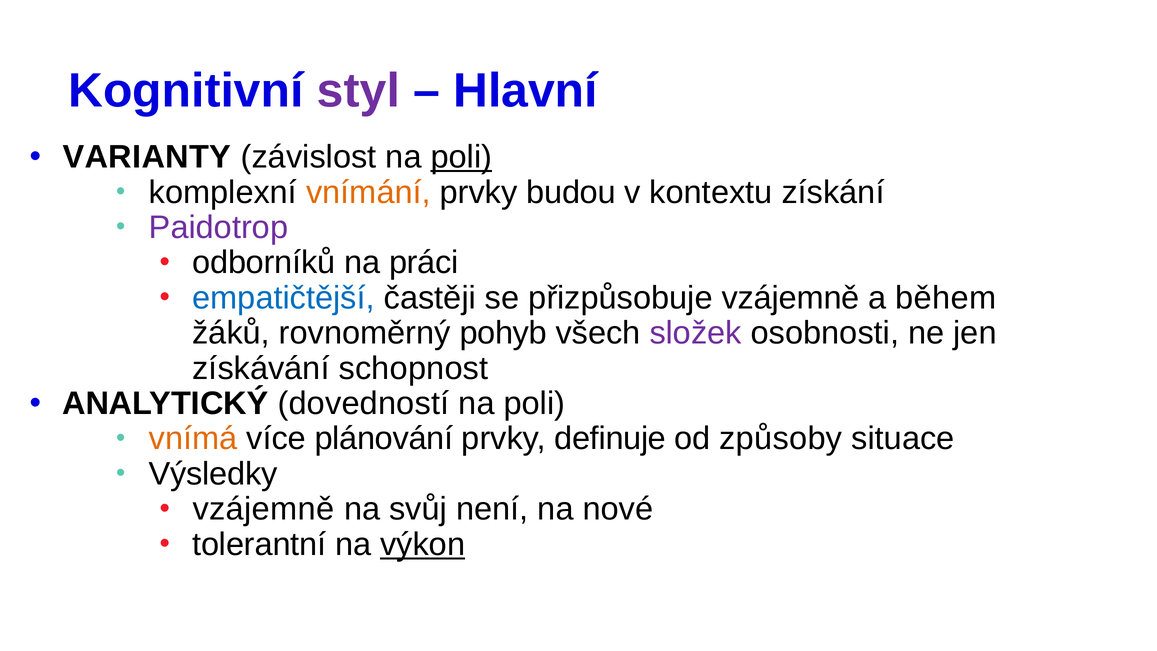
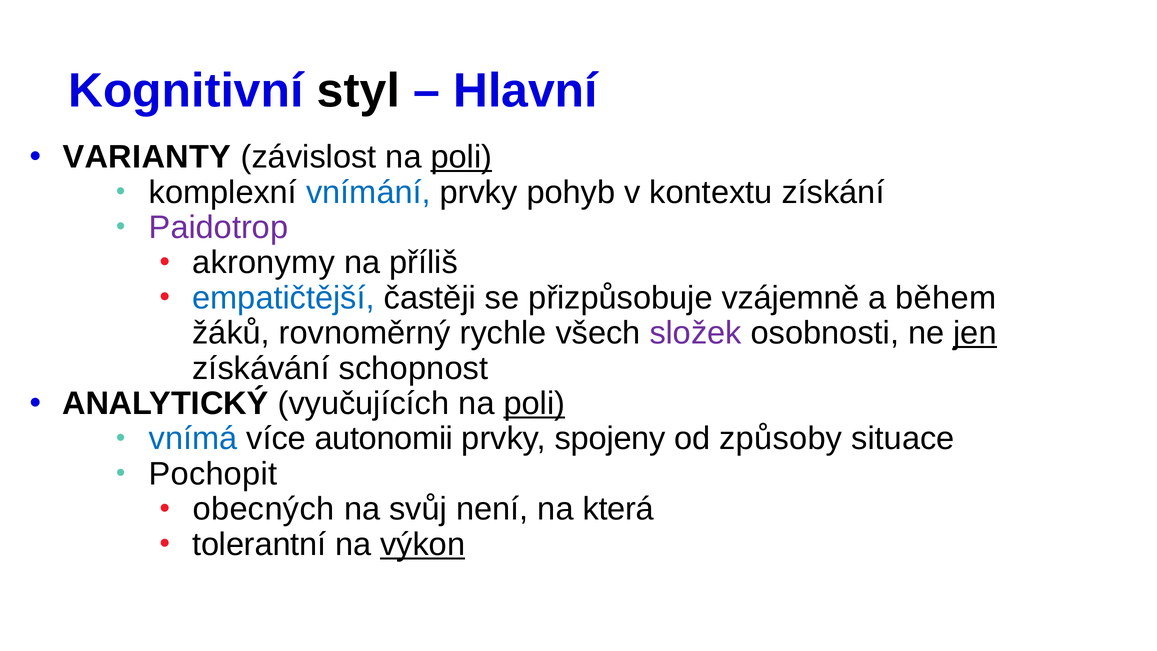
styl colour: purple -> black
vnímání colour: orange -> blue
budou: budou -> pohyb
odborníků: odborníků -> akronymy
práci: práci -> příliš
pohyb: pohyb -> rychle
jen underline: none -> present
dovedností: dovedností -> vyučujících
poli at (534, 403) underline: none -> present
vnímá colour: orange -> blue
plánování: plánování -> autonomii
definuje: definuje -> spojeny
Výsledky: Výsledky -> Pochopit
vzájemně at (263, 509): vzájemně -> obecných
nové: nové -> která
